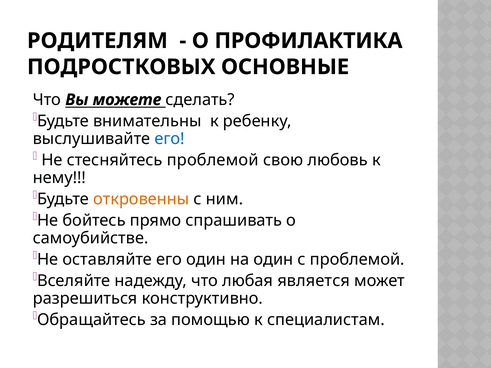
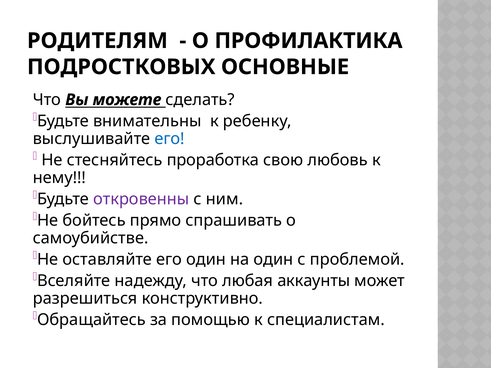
стесняйтесь проблемой: проблемой -> проработка
откровенны colour: orange -> purple
является: является -> аккаунты
